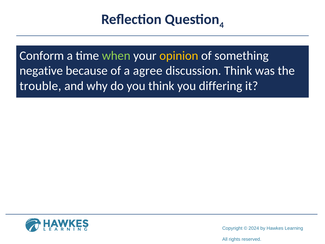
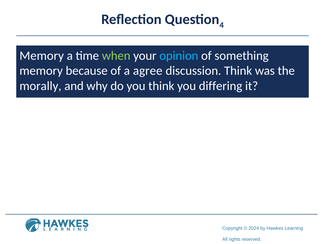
Conform at (42, 56): Conform -> Memory
opinion colour: yellow -> light blue
negative at (41, 71): negative -> memory
trouble: trouble -> morally
